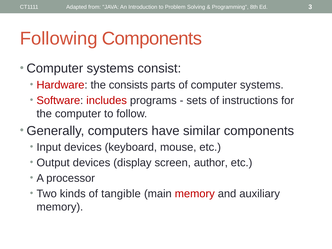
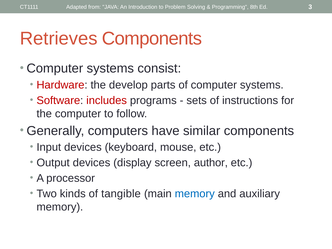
Following: Following -> Retrieves
consists: consists -> develop
memory at (195, 194) colour: red -> blue
